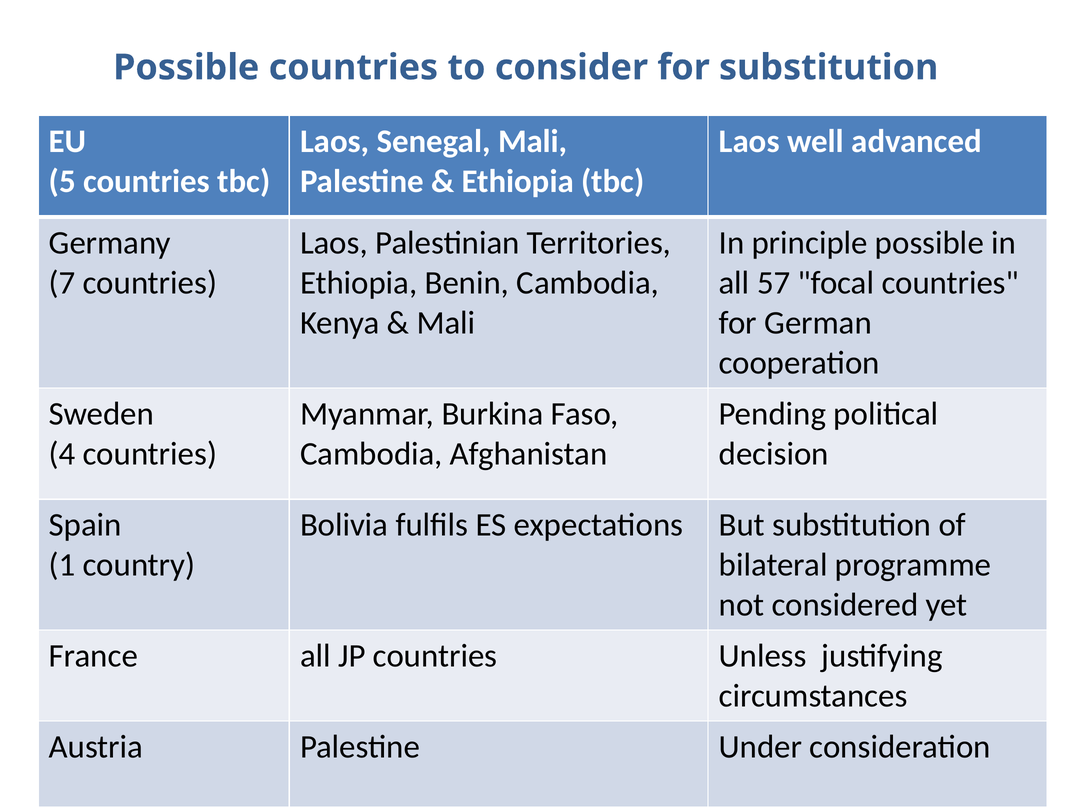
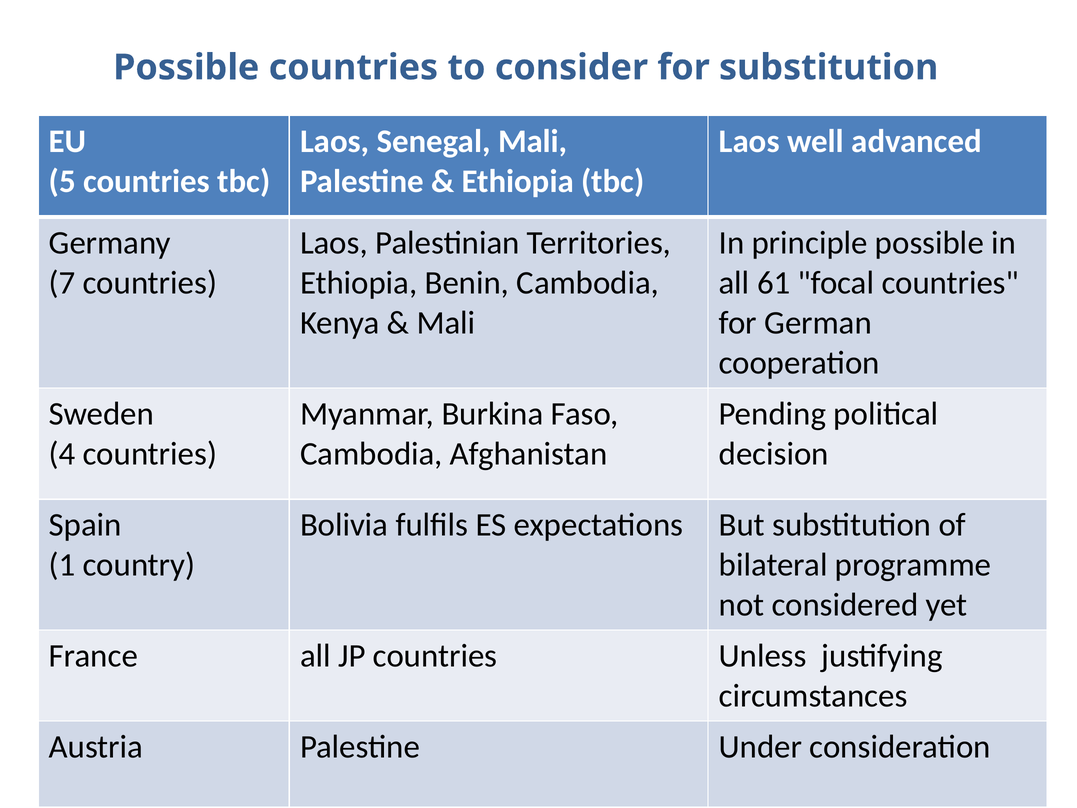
57: 57 -> 61
